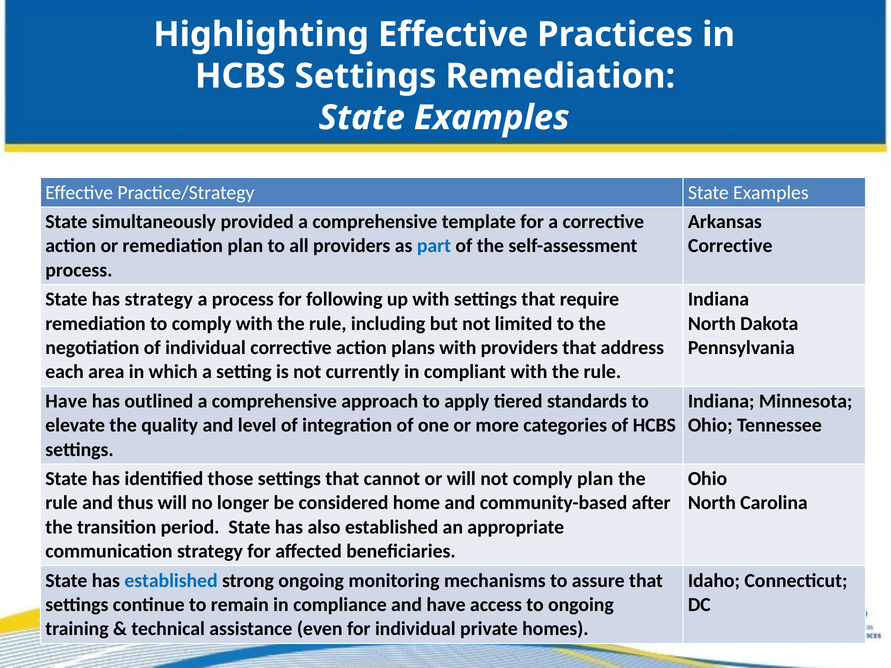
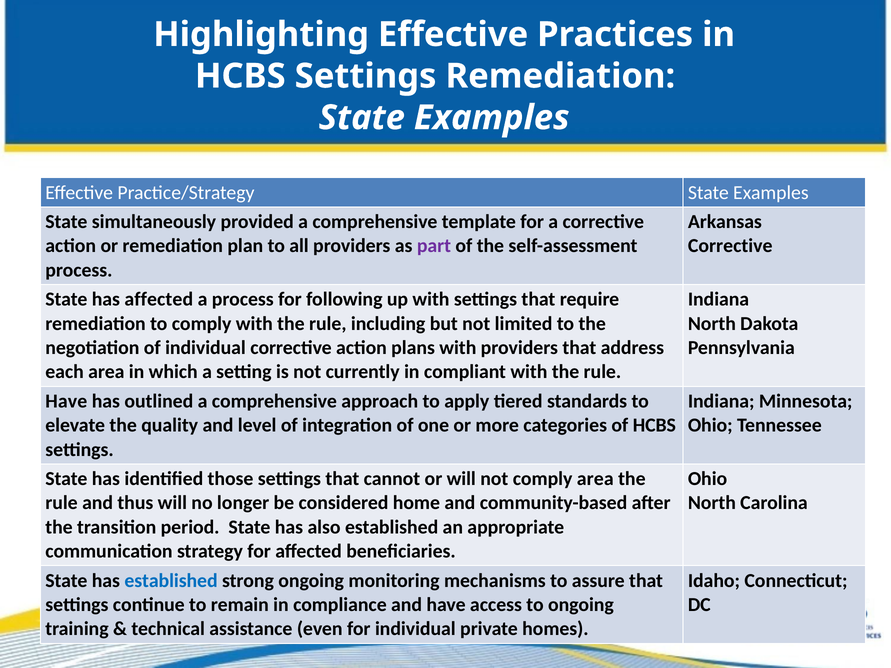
part colour: blue -> purple
has strategy: strategy -> affected
comply plan: plan -> area
